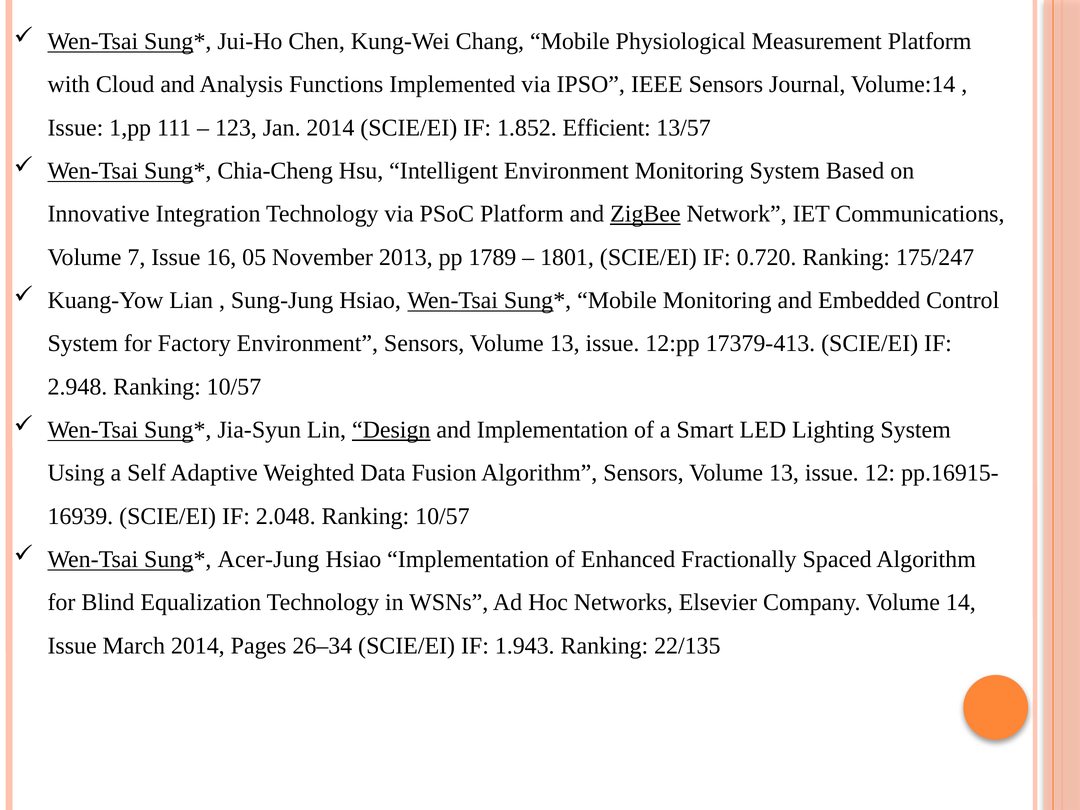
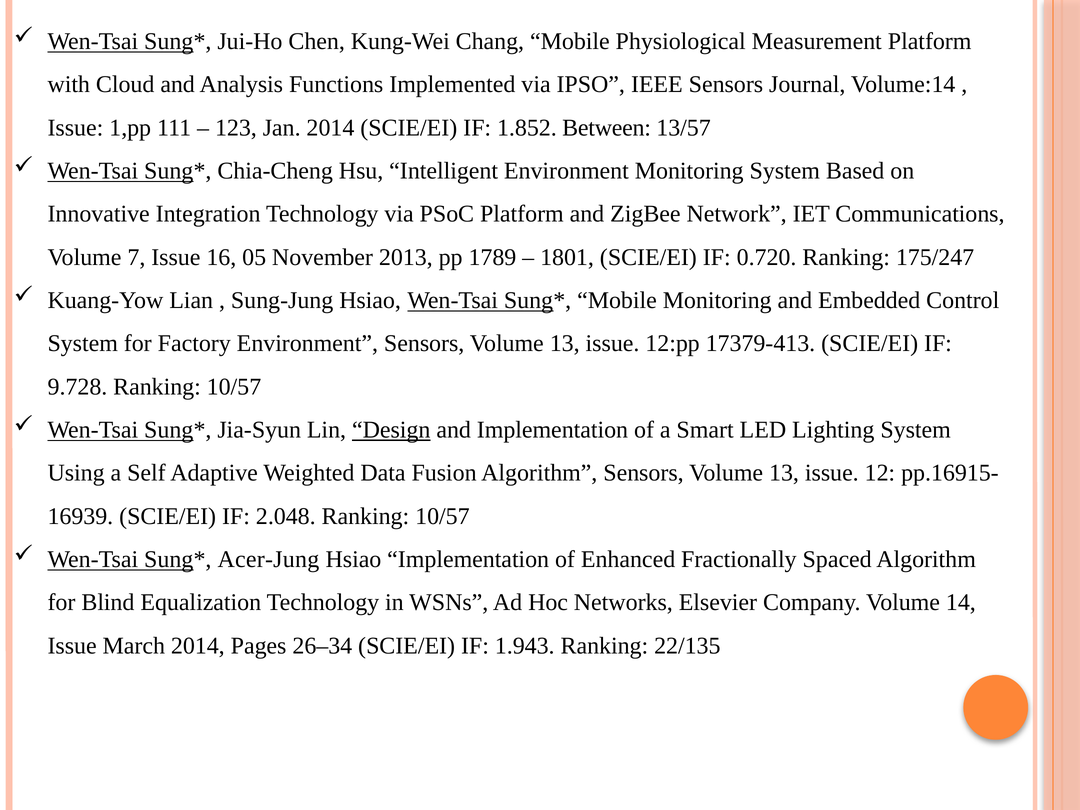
Efficient: Efficient -> Between
ZigBee underline: present -> none
2.948: 2.948 -> 9.728
